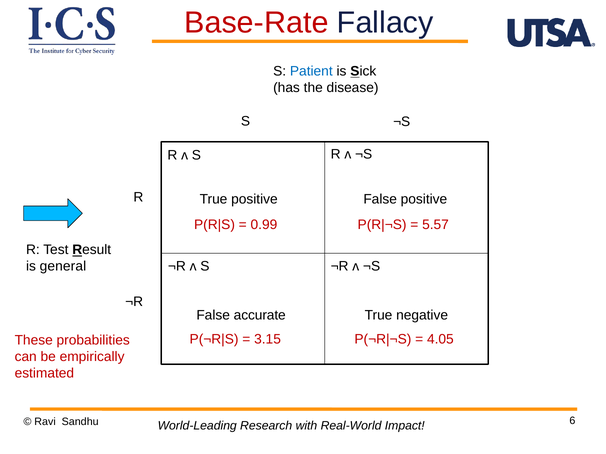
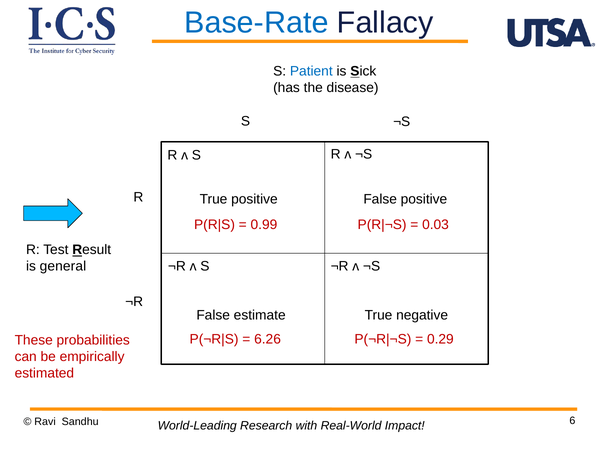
Base-Rate colour: red -> blue
5.57: 5.57 -> 0.03
accurate: accurate -> estimate
3.15: 3.15 -> 6.26
4.05: 4.05 -> 0.29
